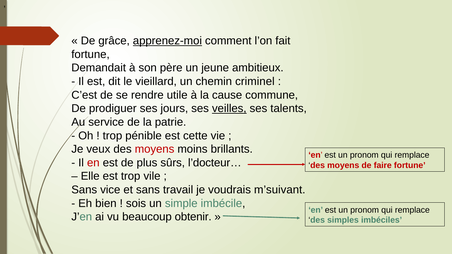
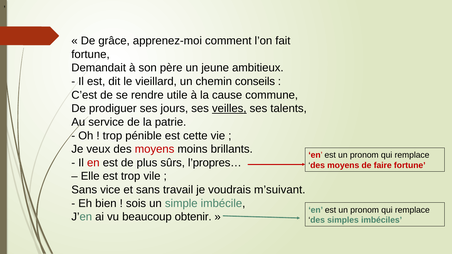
apprenez-moi underline: present -> none
criminel: criminel -> conseils
l’docteur…: l’docteur… -> l’propres…
